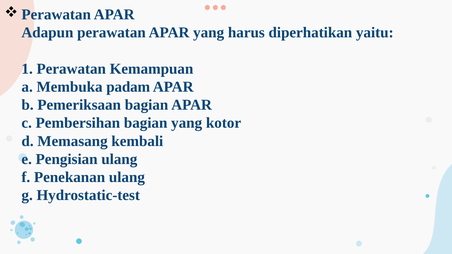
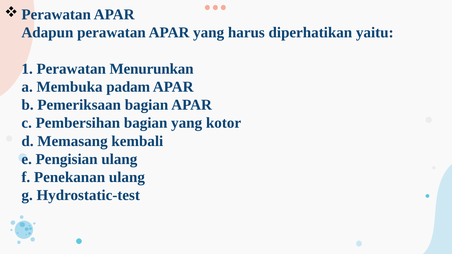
Kemampuan: Kemampuan -> Menurunkan
